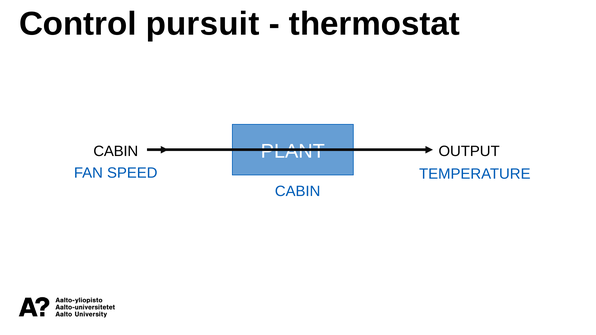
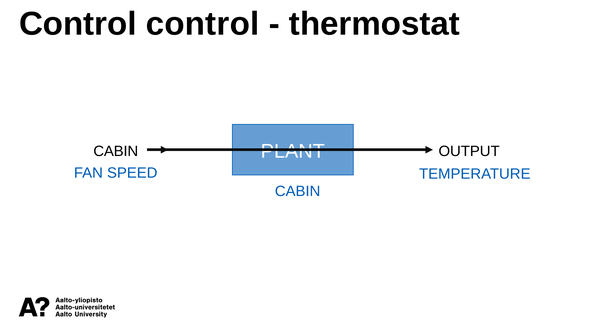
Control pursuit: pursuit -> control
